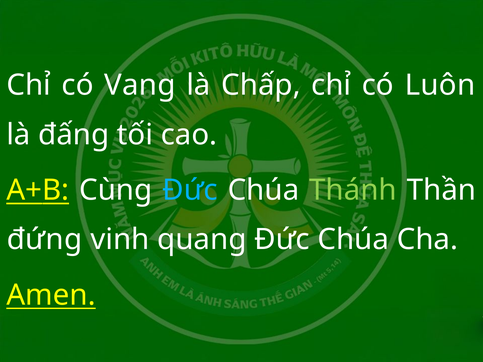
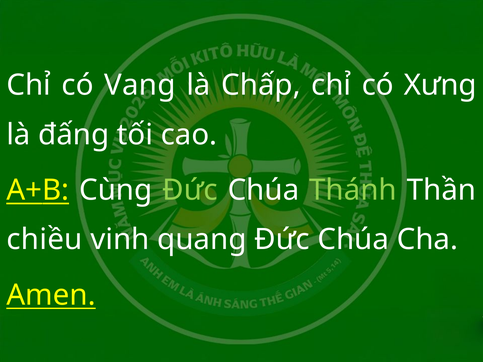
Luôn: Luôn -> Xưng
Đức at (190, 190) colour: light blue -> light green
đứng: đứng -> chiều
